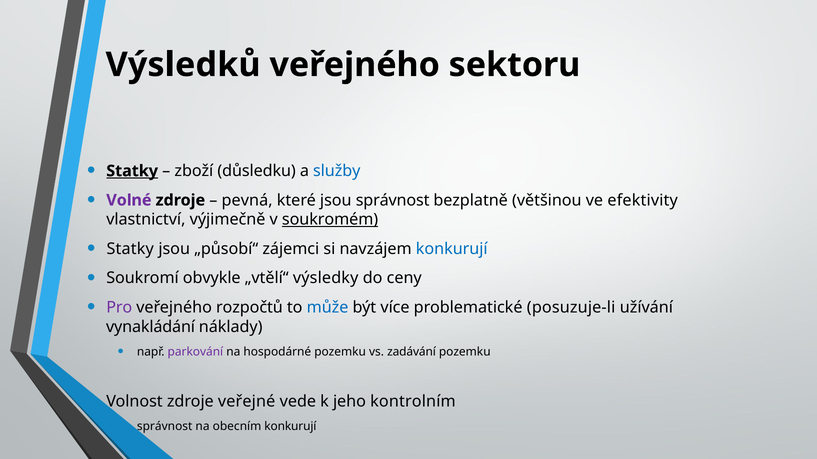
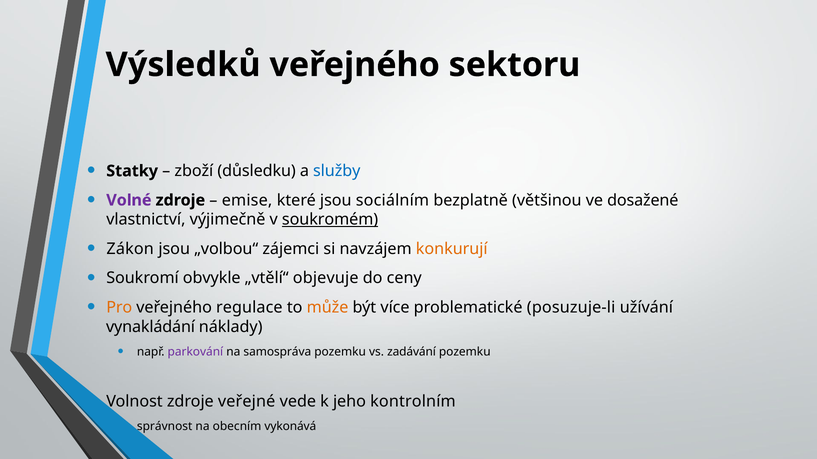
Statky at (132, 171) underline: present -> none
pevná: pevná -> emise
jsou správnost: správnost -> sociálním
efektivity: efektivity -> dosažené
Statky at (130, 249): Statky -> Zákon
„působí“: „působí“ -> „volbou“
konkurují at (452, 249) colour: blue -> orange
výsledky: výsledky -> objevuje
Pro colour: purple -> orange
rozpočtů: rozpočtů -> regulace
může colour: blue -> orange
hospodárné: hospodárné -> samospráva
obecním konkurují: konkurují -> vykonává
